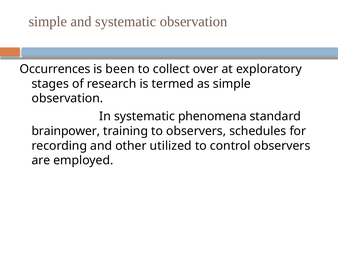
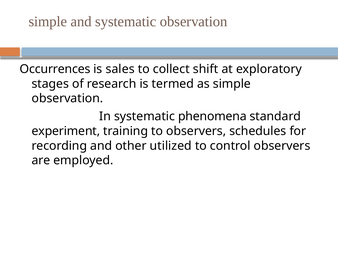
been: been -> sales
over: over -> shift
brainpower: brainpower -> experiment
